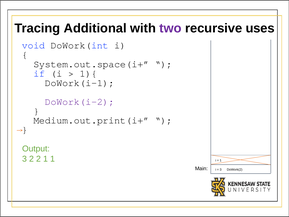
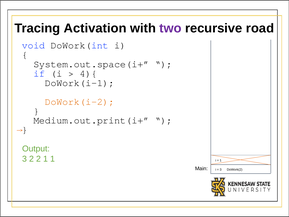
Additional: Additional -> Activation
uses: uses -> road
1){: 1){ -> 4){
DoWork(i-2 colour: purple -> orange
